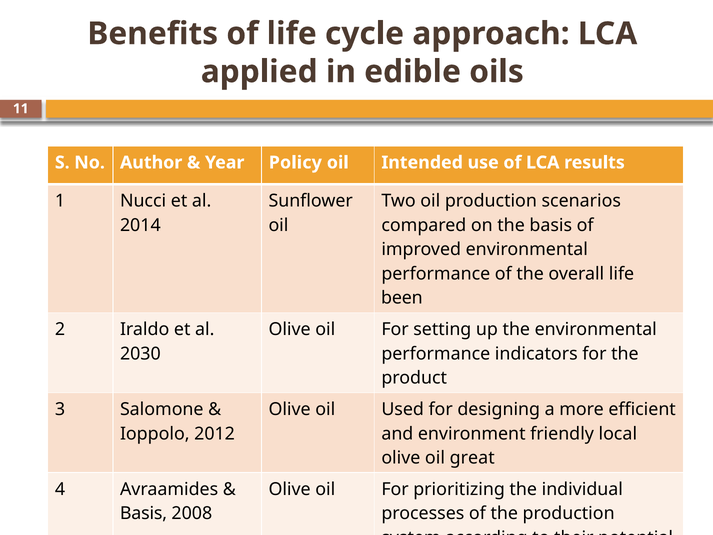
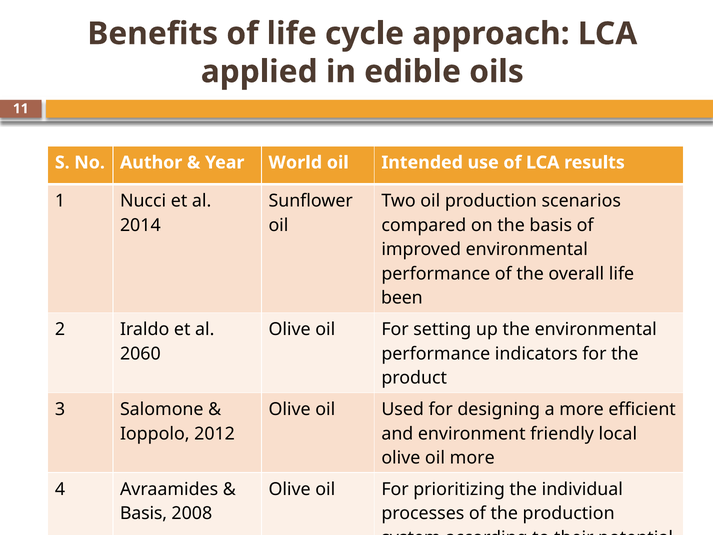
Policy: Policy -> World
2030: 2030 -> 2060
oil great: great -> more
